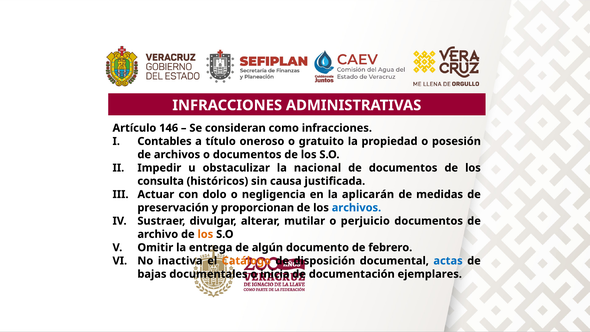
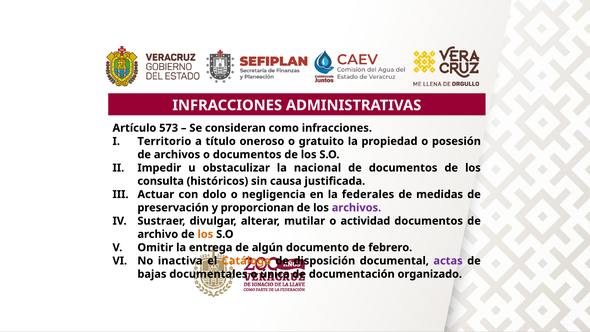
146: 146 -> 573
Contables: Contables -> Territorio
aplicarán: aplicarán -> federales
archivos at (356, 208) colour: blue -> purple
perjuicio: perjuicio -> actividad
actas colour: blue -> purple
inicia: inicia -> única
ejemplares: ejemplares -> organizado
